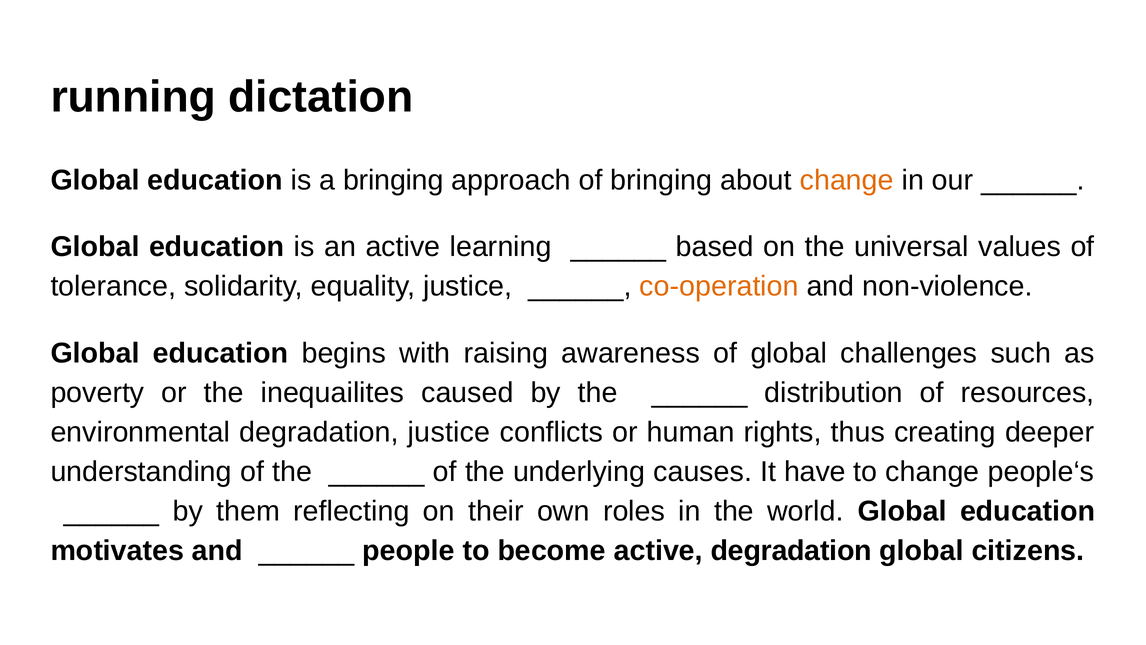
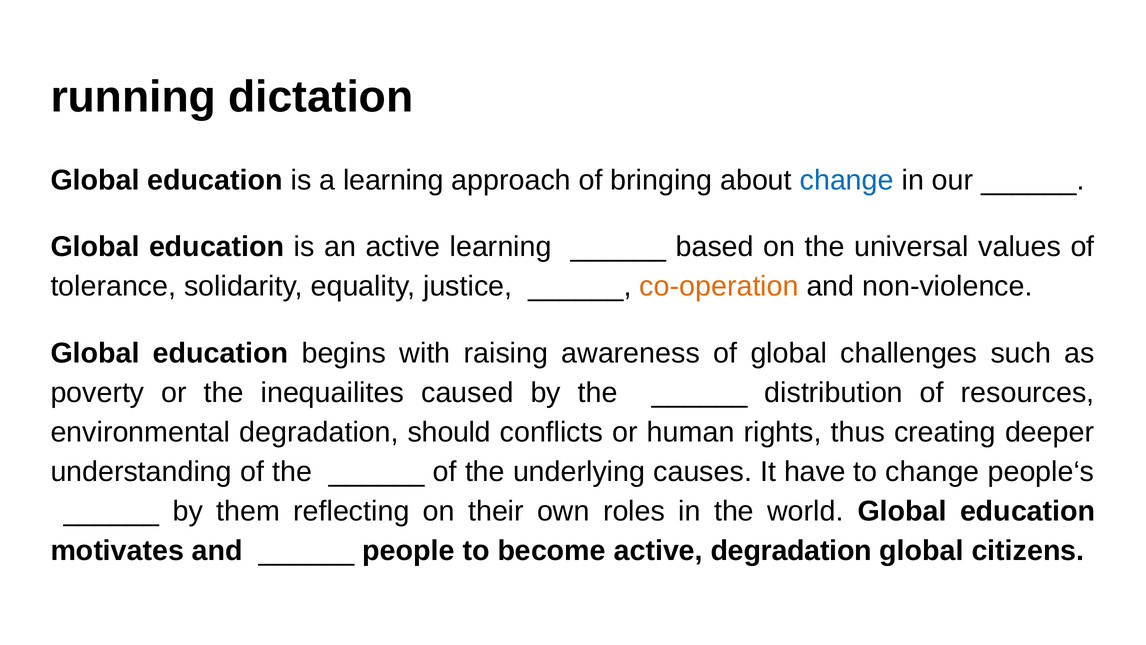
a bringing: bringing -> learning
change at (847, 180) colour: orange -> blue
degradation justice: justice -> should
